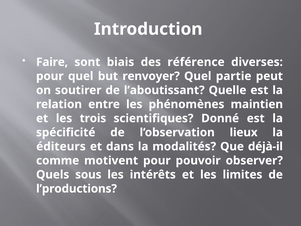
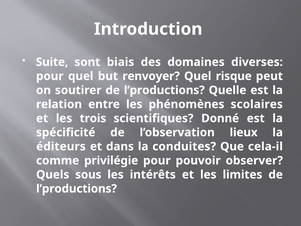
Faire: Faire -> Suite
référence: référence -> domaines
partie: partie -> risque
soutirer de l’aboutissant: l’aboutissant -> l’productions
maintien: maintien -> scolaires
modalités: modalités -> conduites
déjà-il: déjà-il -> cela-il
motivent: motivent -> privilégie
